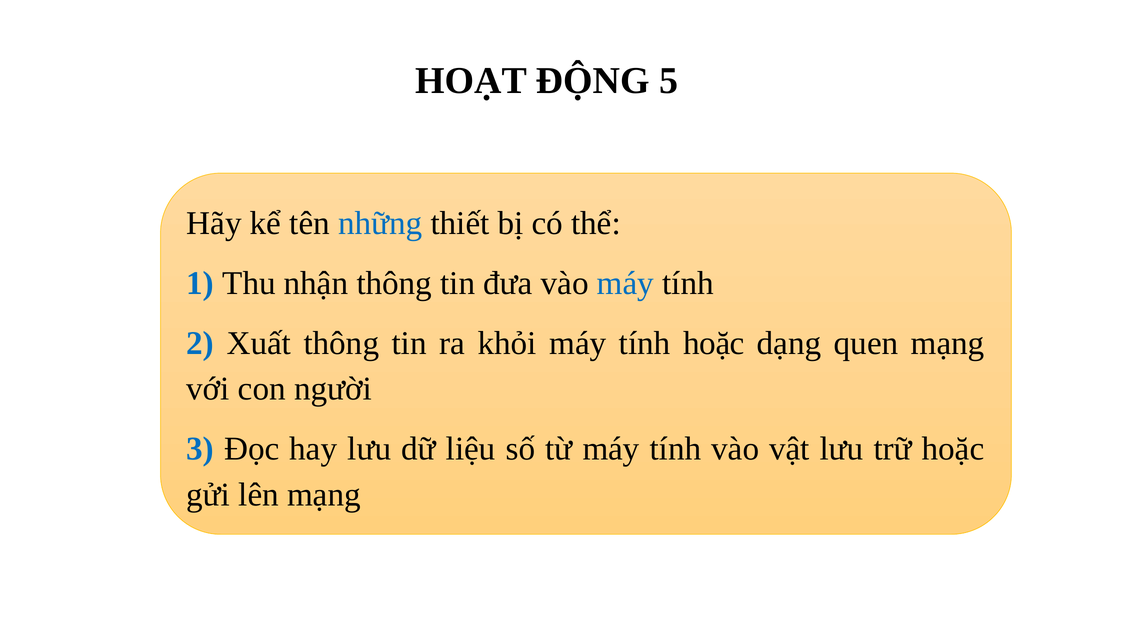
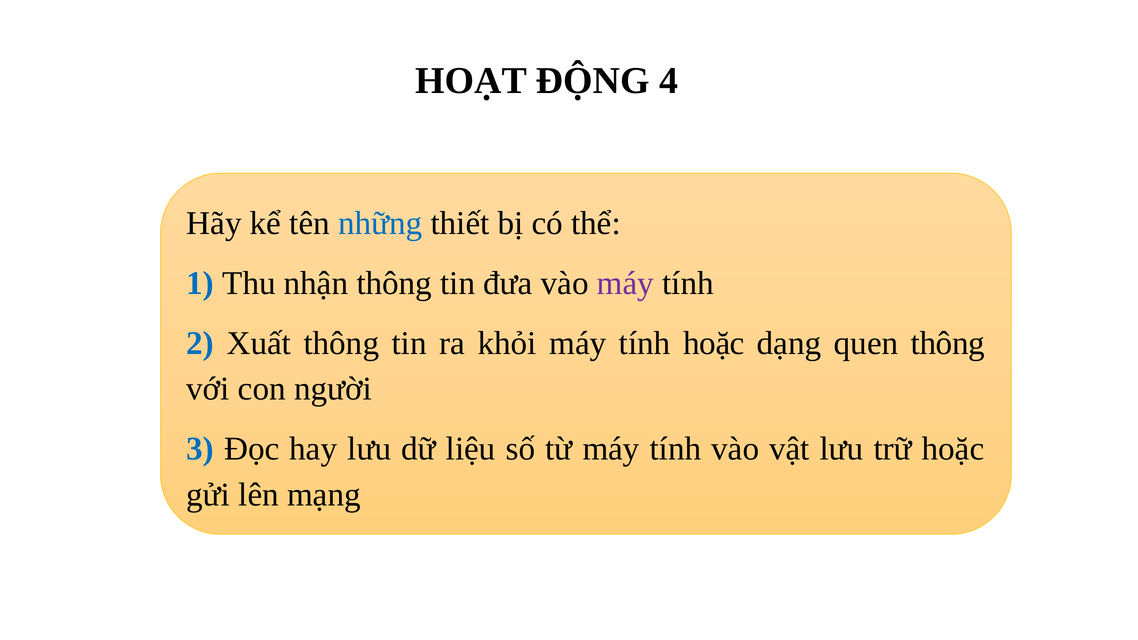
5: 5 -> 4
máy at (626, 283) colour: blue -> purple
quen mạng: mạng -> thông
